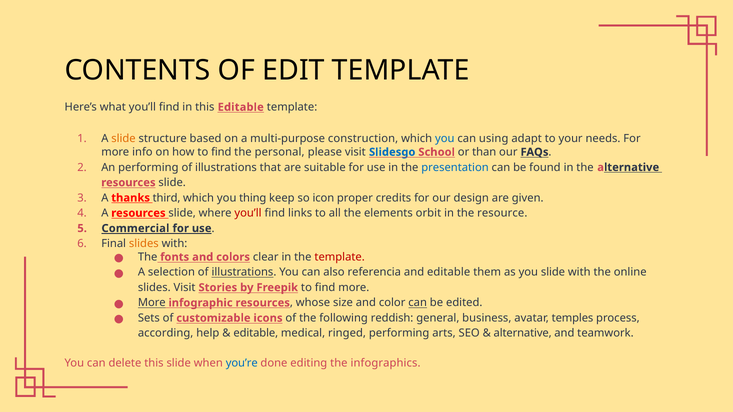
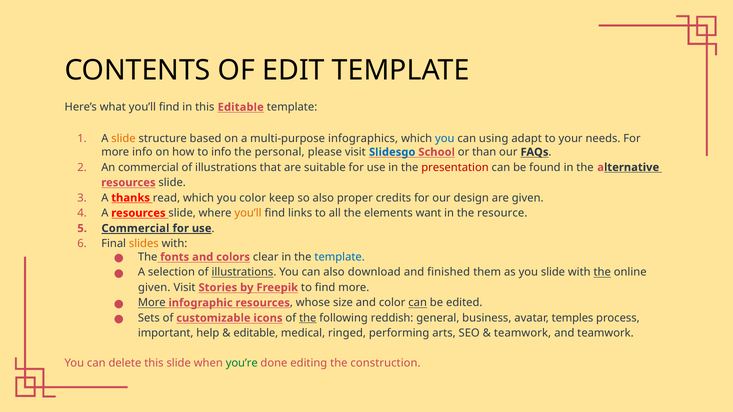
construction: construction -> infographics
how to find: find -> info
An performing: performing -> commercial
presentation colour: blue -> red
third: third -> read
you thing: thing -> color
so icon: icon -> also
you’ll at (248, 213) colour: red -> orange
orbit: orbit -> want
template at (340, 257) colour: red -> blue
referencia: referencia -> download
and editable: editable -> finished
the at (602, 273) underline: none -> present
slides at (154, 288): slides -> given
the at (308, 318) underline: none -> present
according: according -> important
alternative at (523, 334): alternative -> teamwork
you’re colour: blue -> green
infographics: infographics -> construction
